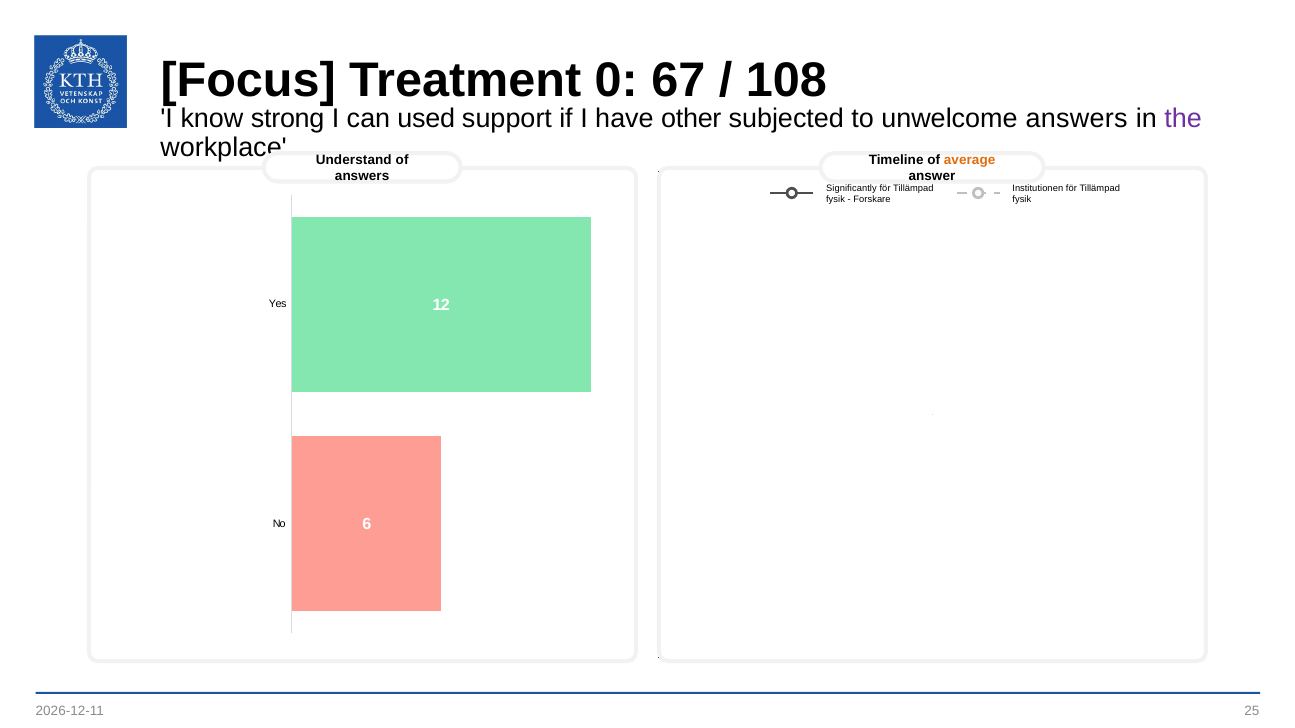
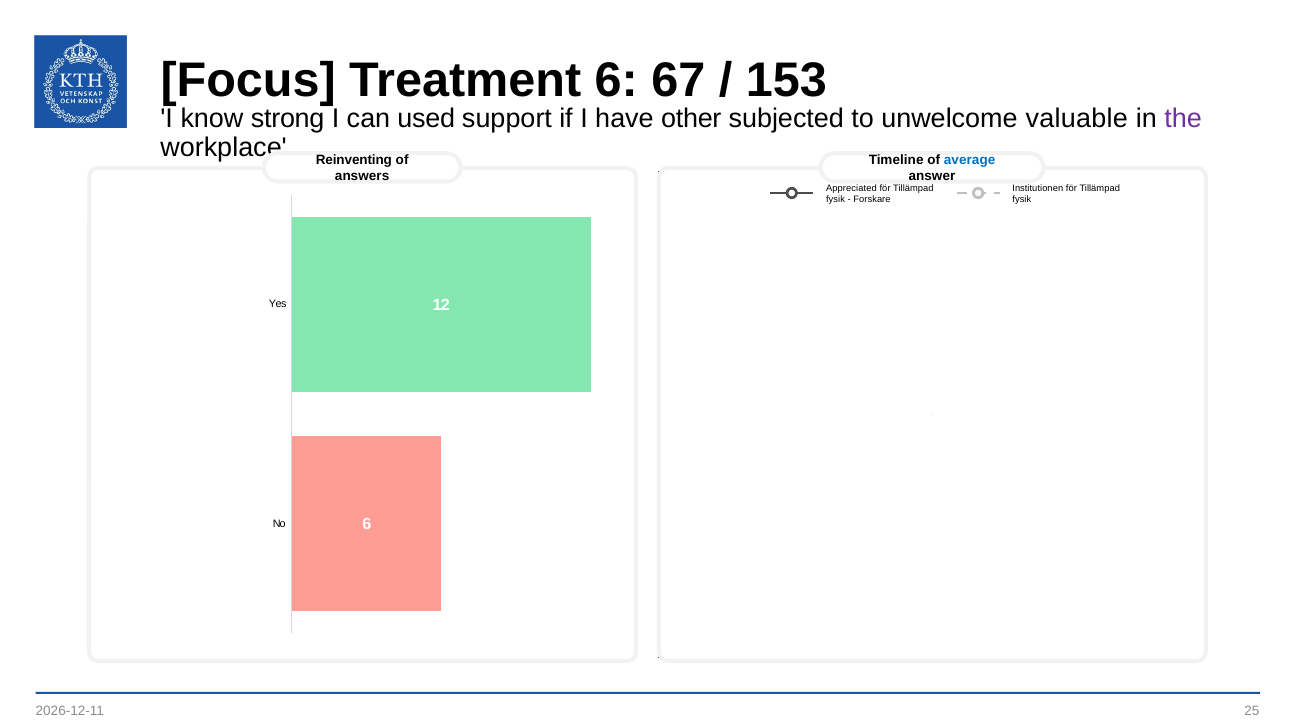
Treatment 0: 0 -> 6
108: 108 -> 153
unwelcome answers: answers -> valuable
Understand: Understand -> Reinventing
average colour: orange -> blue
Significantly: Significantly -> Appreciated
